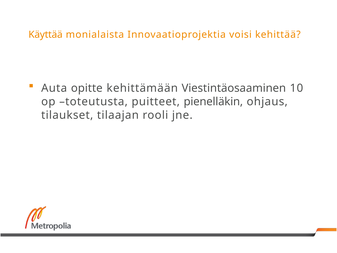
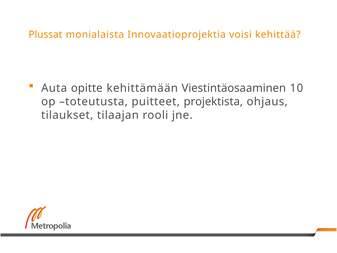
Käyttää: Käyttää -> Plussat
pienelläkin: pienelläkin -> projektista
